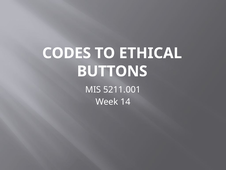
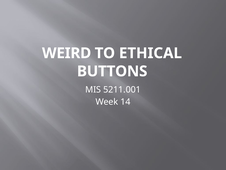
CODES: CODES -> WEIRD
